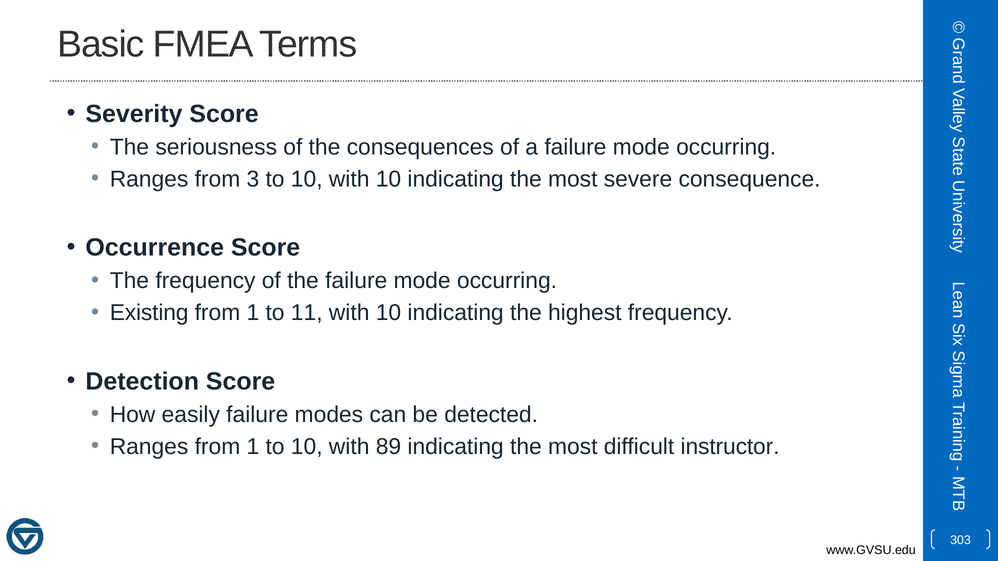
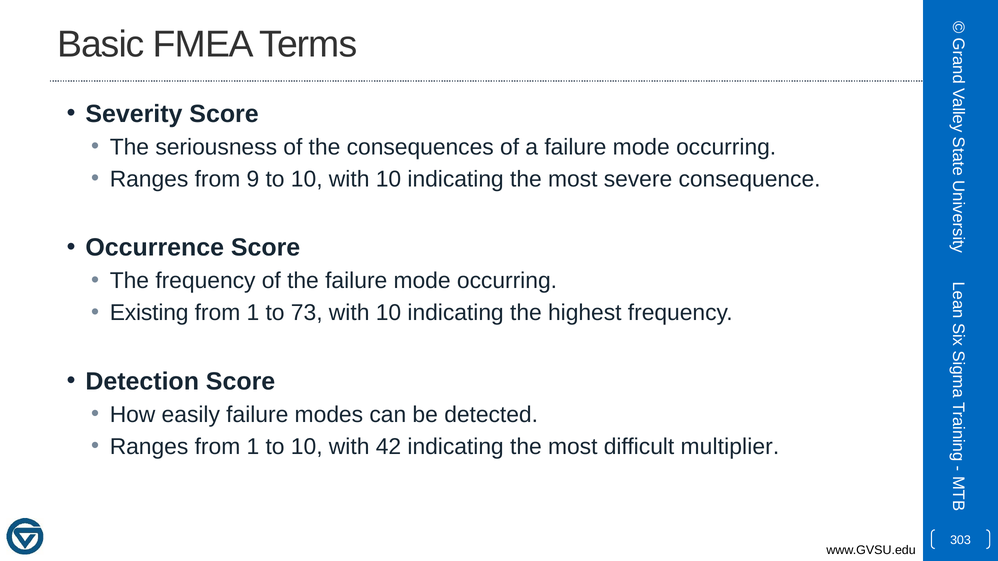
3: 3 -> 9
11: 11 -> 73
89: 89 -> 42
instructor: instructor -> multiplier
